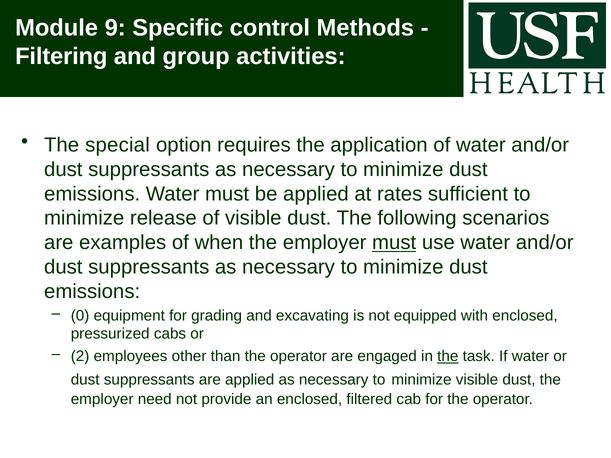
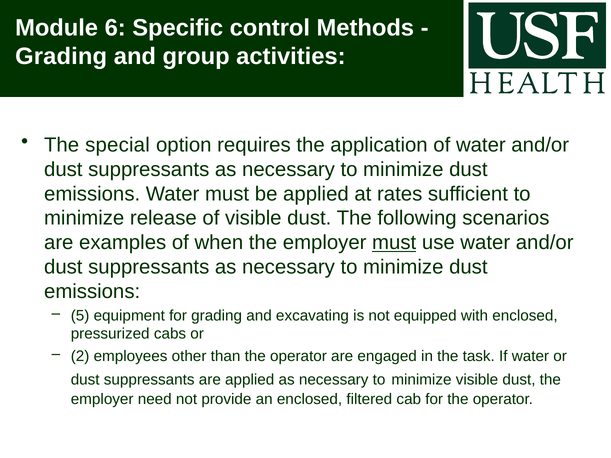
9: 9 -> 6
Filtering at (61, 57): Filtering -> Grading
0: 0 -> 5
the at (448, 357) underline: present -> none
